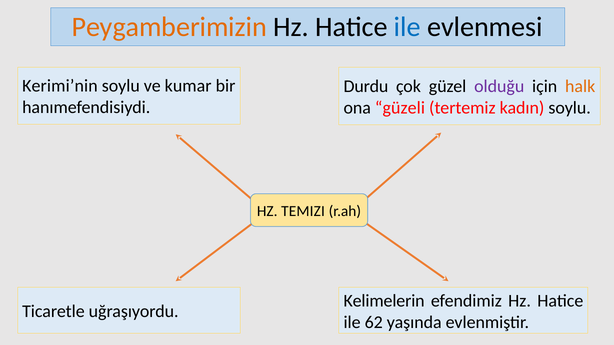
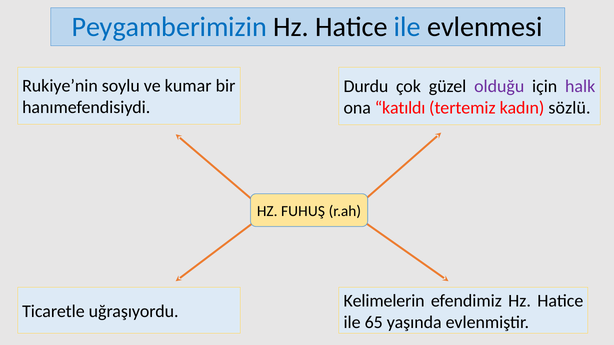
Peygamberimizin colour: orange -> blue
Kerimi’nin: Kerimi’nin -> Rukiye’nin
halk colour: orange -> purple
güzeli: güzeli -> katıldı
kadın soylu: soylu -> sözlü
TEMIZI: TEMIZI -> FUHUŞ
62: 62 -> 65
